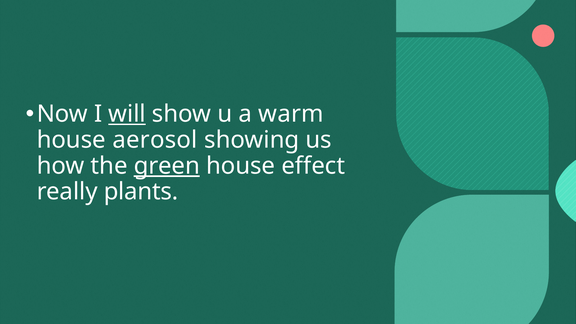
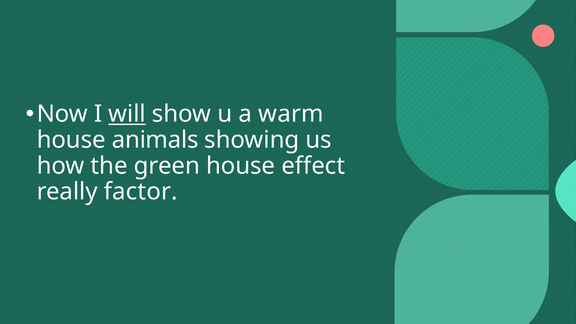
aerosol: aerosol -> animals
green underline: present -> none
plants: plants -> factor
